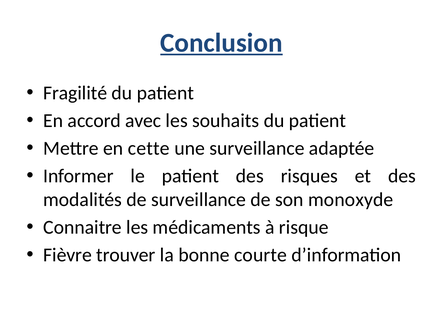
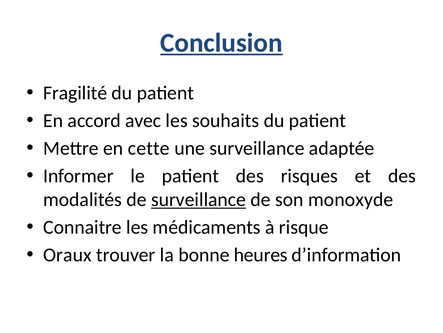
surveillance at (199, 199) underline: none -> present
Fièvre: Fièvre -> Oraux
courte: courte -> heures
